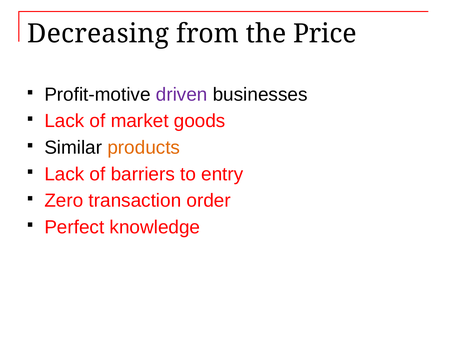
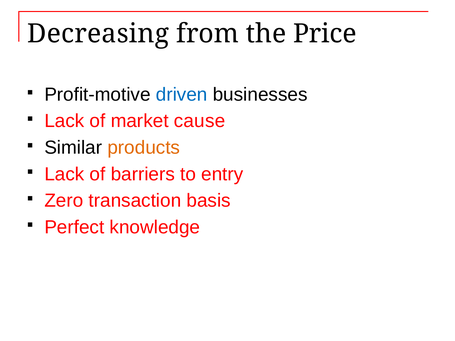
driven colour: purple -> blue
goods: goods -> cause
order: order -> basis
